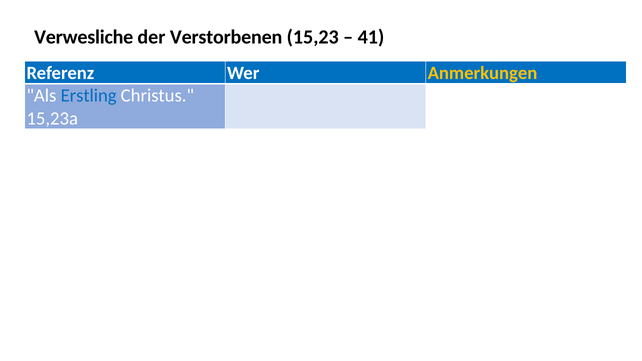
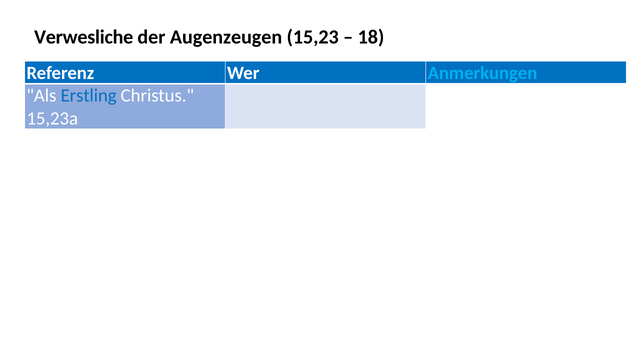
Verstorbenen: Verstorbenen -> Augenzeugen
41: 41 -> 18
Anmerkungen colour: yellow -> light blue
